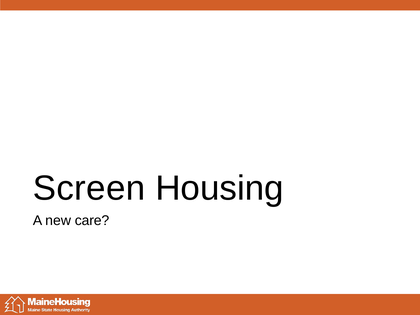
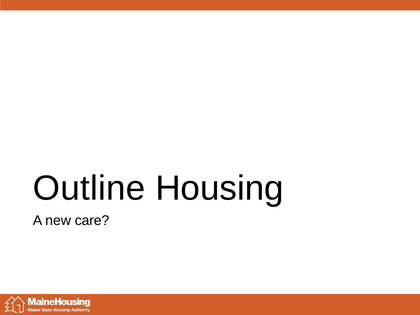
Screen: Screen -> Outline
